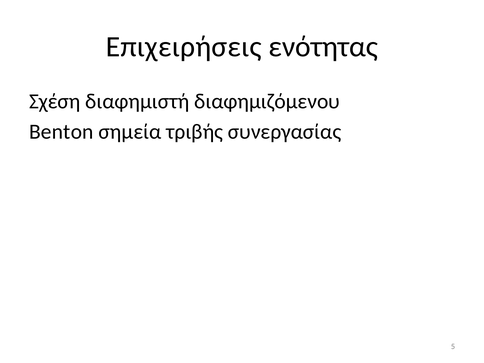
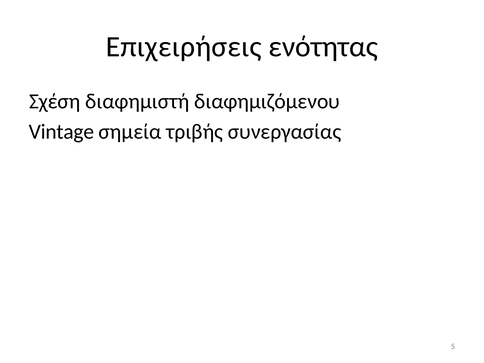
Benton: Benton -> Vintage
